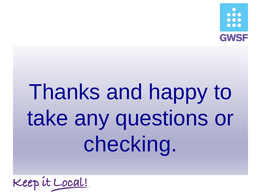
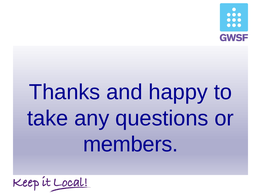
checking: checking -> members
